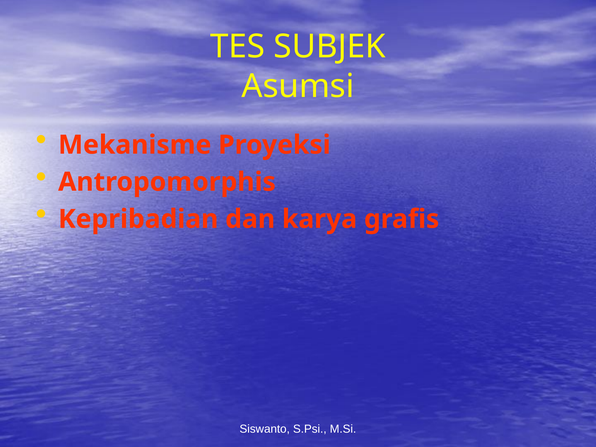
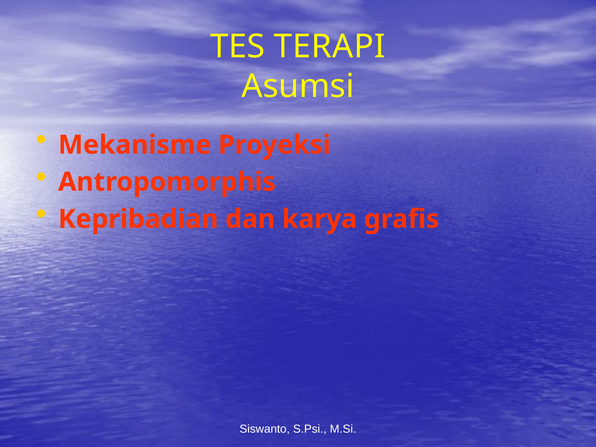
SUBJEK: SUBJEK -> TERAPI
